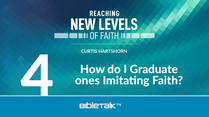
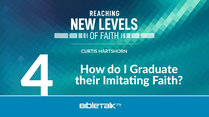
ones: ones -> their
